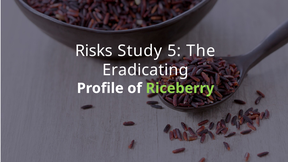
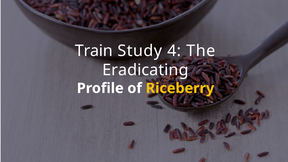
Risks: Risks -> Train
5: 5 -> 4
Riceberry colour: light green -> yellow
